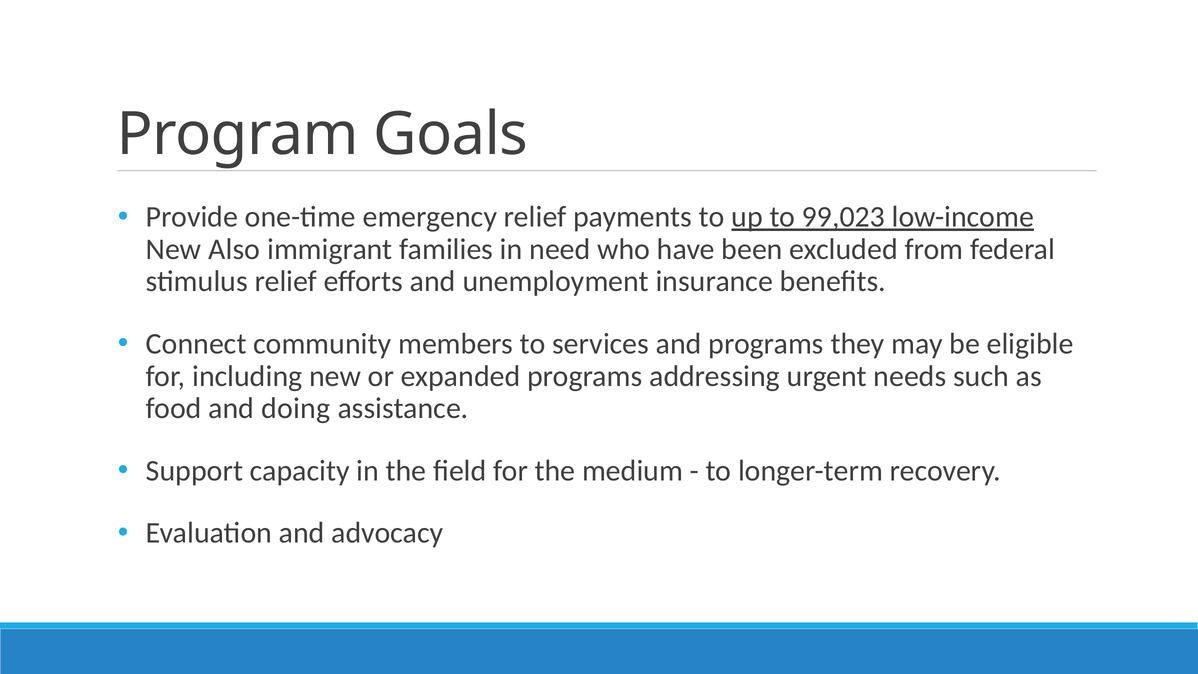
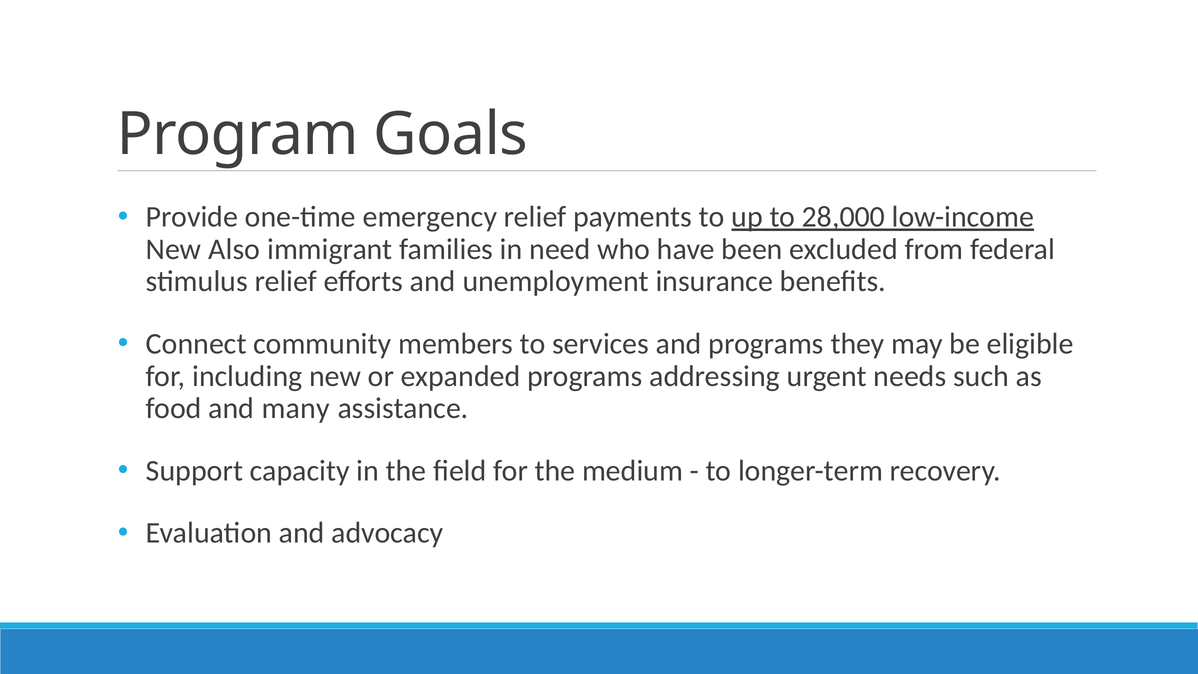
99,023: 99,023 -> 28,000
doing: doing -> many
